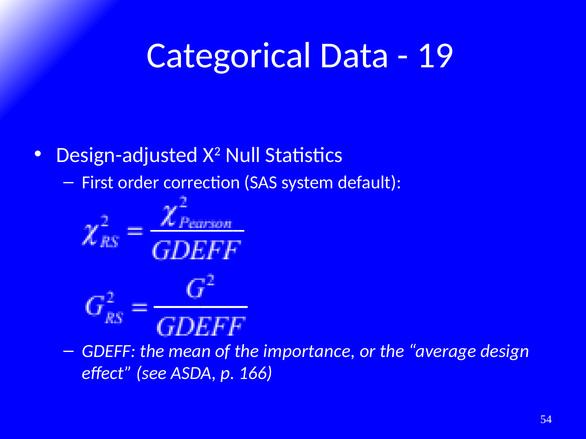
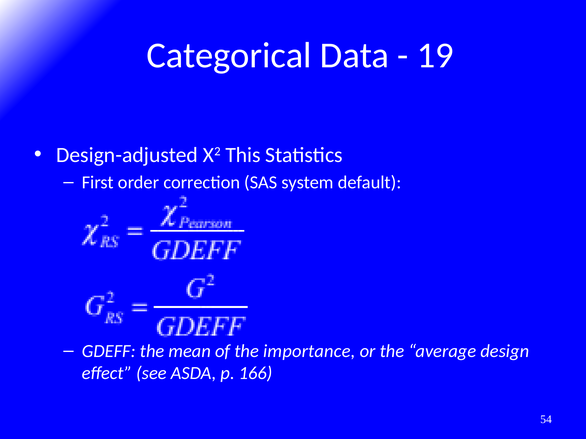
Null: Null -> This
